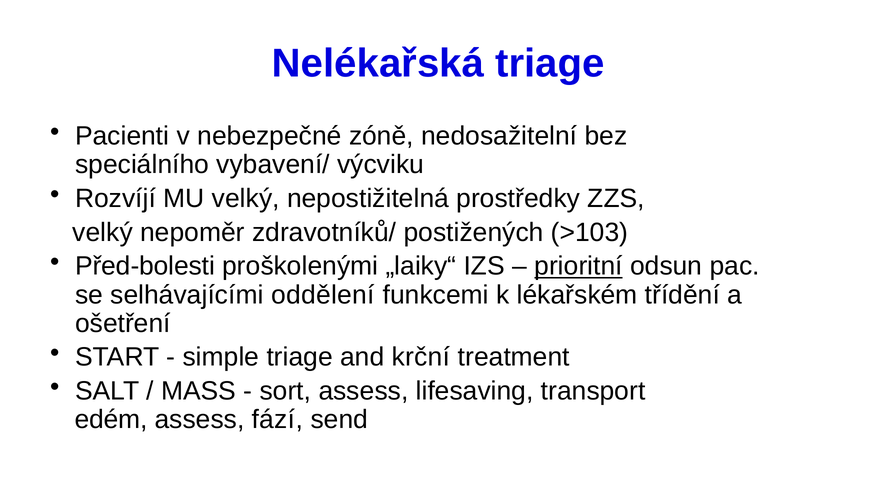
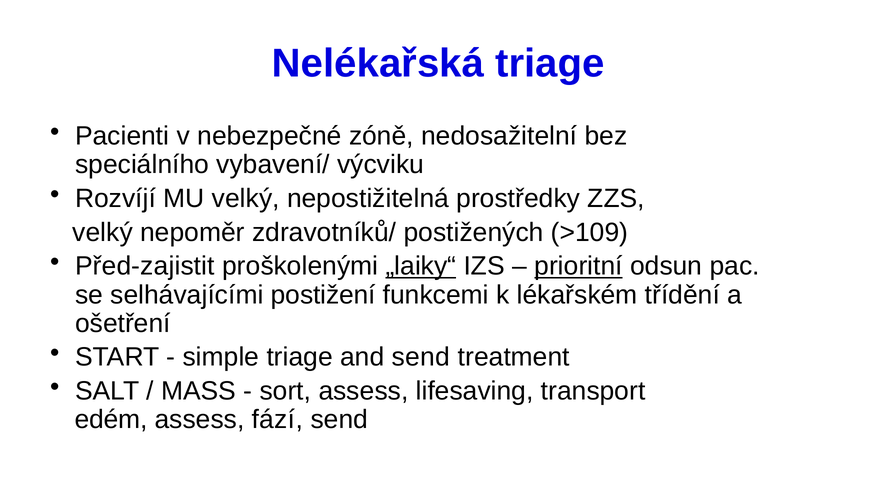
>103: >103 -> >109
Před-bolesti: Před-bolesti -> Před-zajistit
„laiky“ underline: none -> present
oddělení: oddělení -> postižení
and krční: krční -> send
